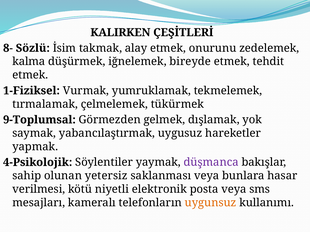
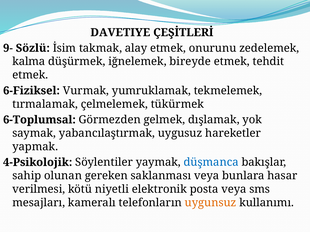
KALIRKEN: KALIRKEN -> DAVETIYE
8-: 8- -> 9-
1-Fiziksel: 1-Fiziksel -> 6-Fiziksel
9-Toplumsal: 9-Toplumsal -> 6-Toplumsal
düşmanca colour: purple -> blue
yetersiz: yetersiz -> gereken
